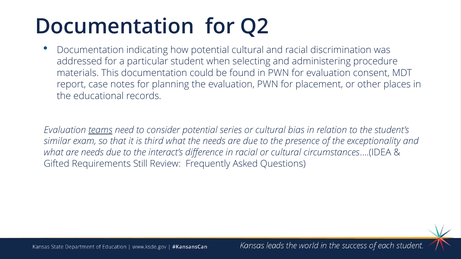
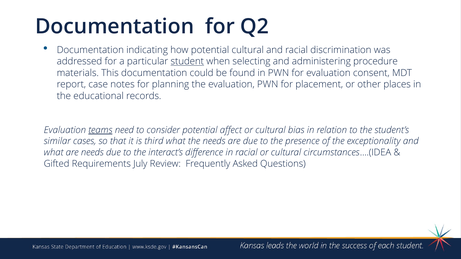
student underline: none -> present
series: series -> affect
exam: exam -> cases
Still: Still -> July
